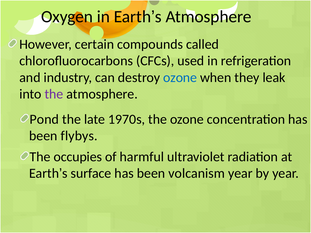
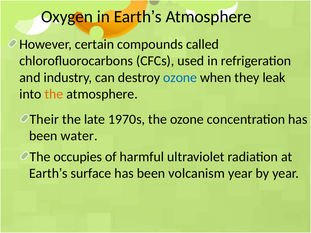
the at (54, 94) colour: purple -> orange
Pond: Pond -> Their
flybys: flybys -> water
